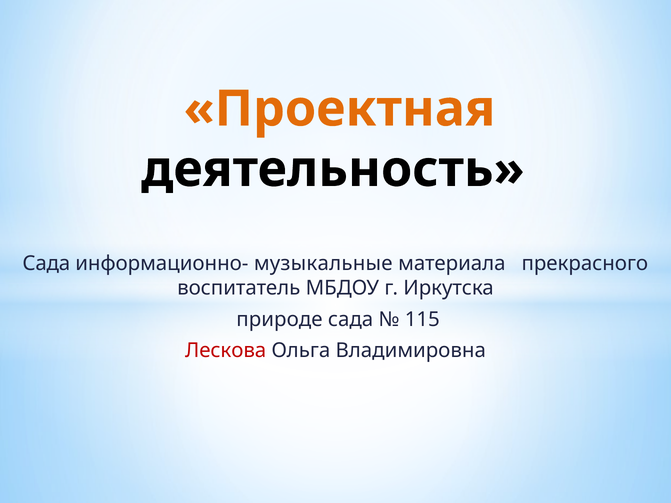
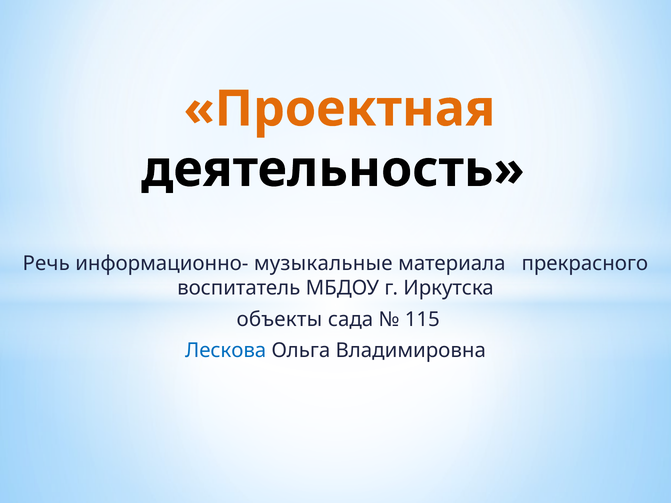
Сада at (46, 263): Сада -> Речь
природе: природе -> объекты
Лескова colour: red -> blue
